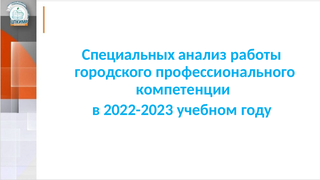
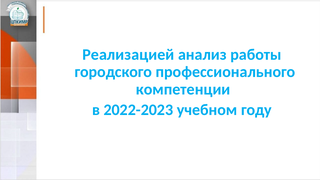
Специальных: Специальных -> Реализацией
